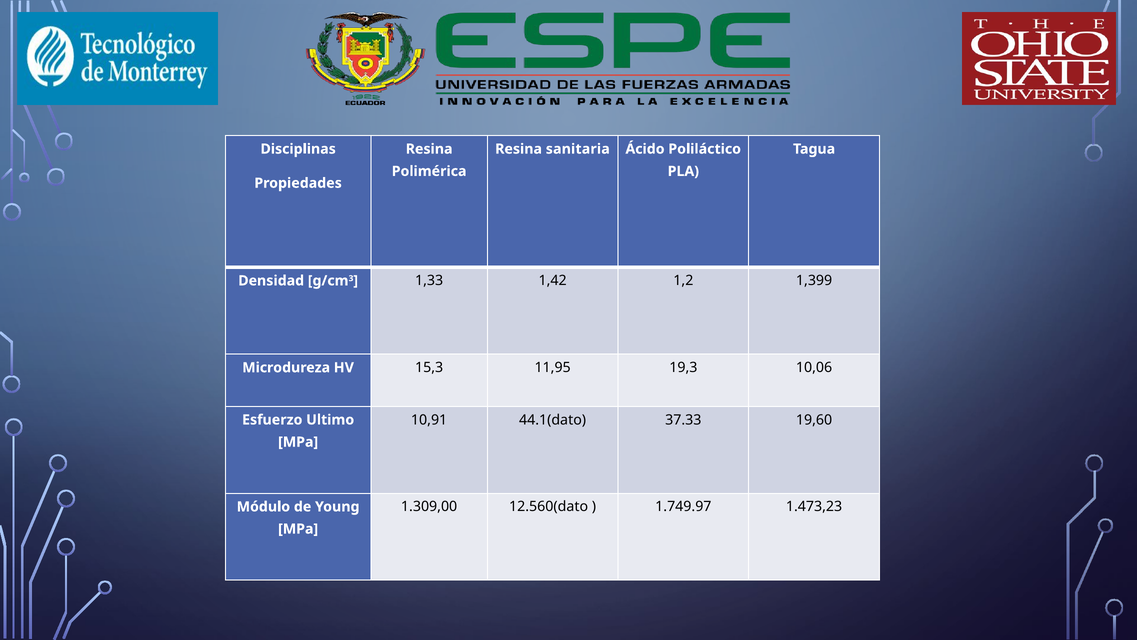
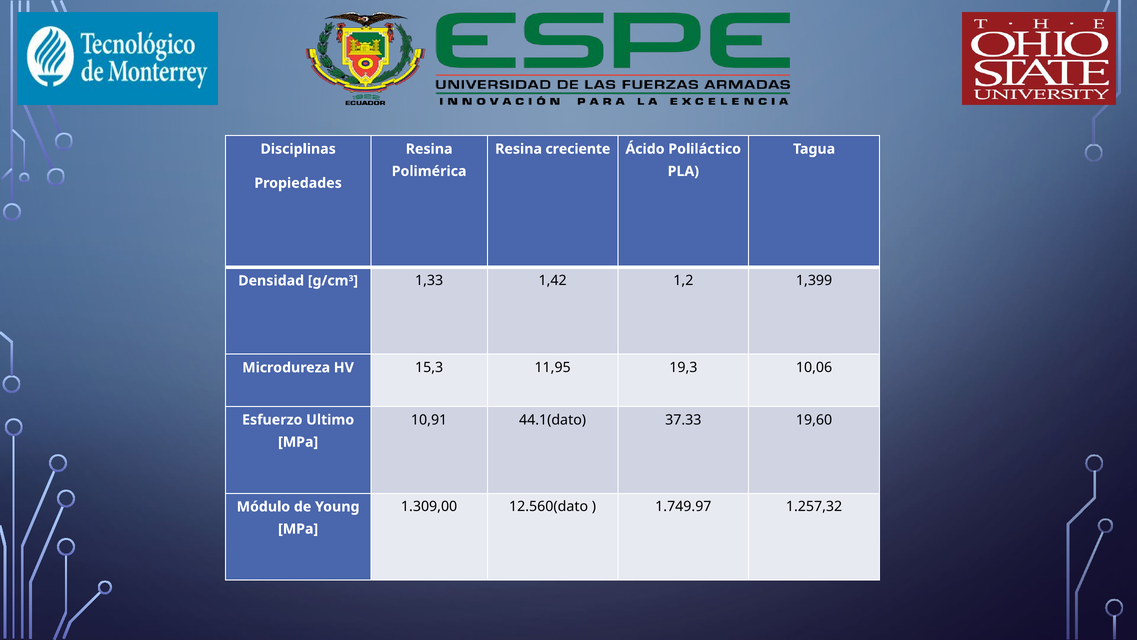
sanitaria: sanitaria -> creciente
1.473,23: 1.473,23 -> 1.257,32
